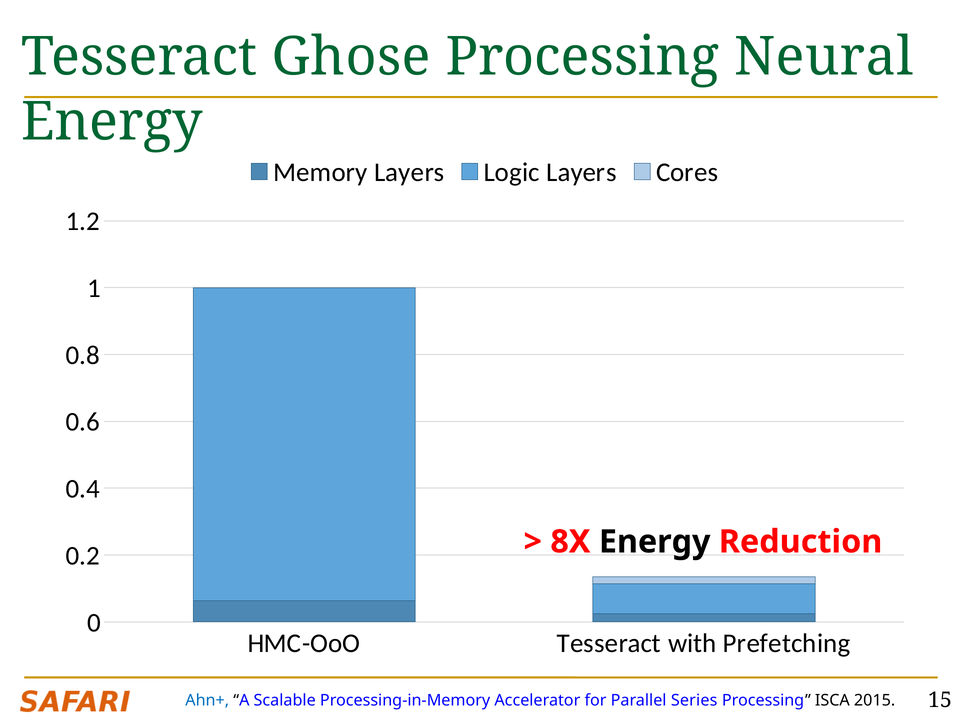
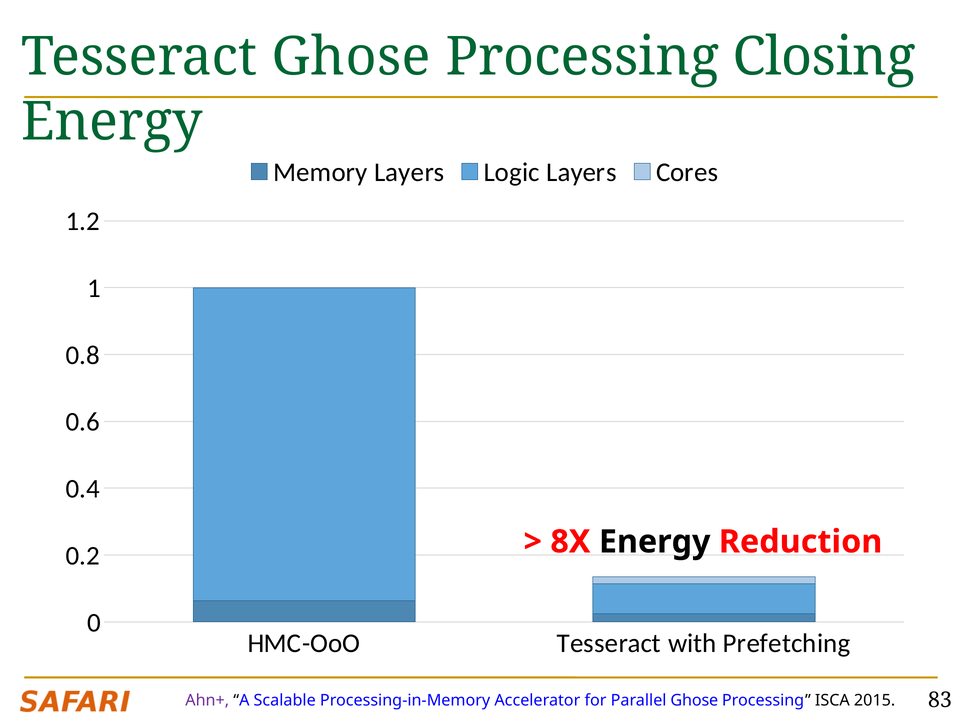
Neural: Neural -> Closing
Ahn+ colour: blue -> purple
Parallel Series: Series -> Ghose
15: 15 -> 83
